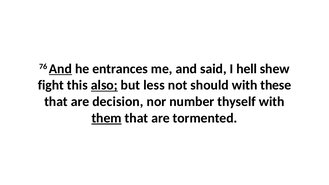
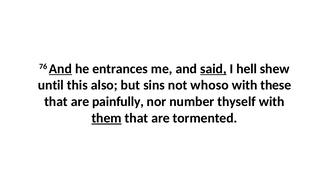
said underline: none -> present
fight: fight -> until
also underline: present -> none
less: less -> sins
should: should -> whoso
decision: decision -> painfully
